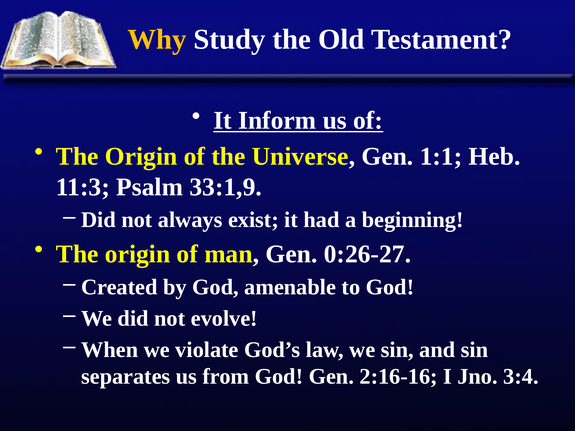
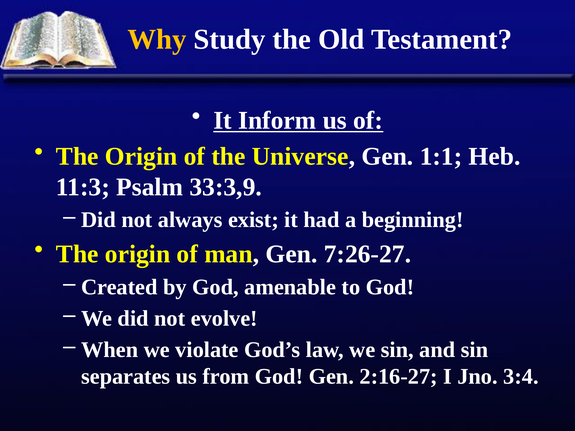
33:1,9: 33:1,9 -> 33:3,9
0:26-27: 0:26-27 -> 7:26-27
2:16-16: 2:16-16 -> 2:16-27
